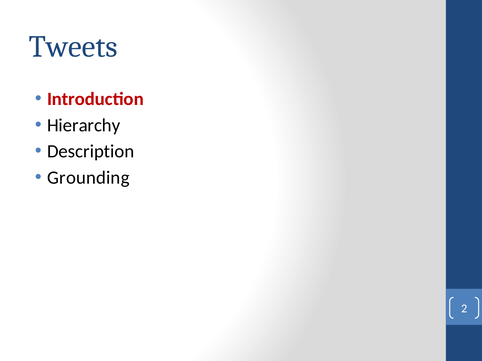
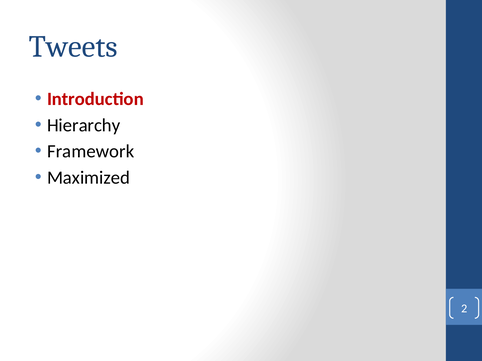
Description: Description -> Framework
Grounding: Grounding -> Maximized
